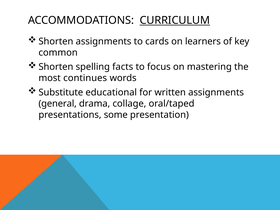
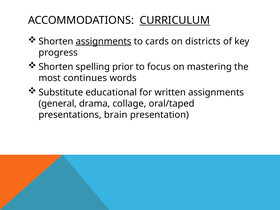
assignments at (104, 41) underline: none -> present
learners: learners -> districts
common: common -> progress
facts: facts -> prior
some: some -> brain
